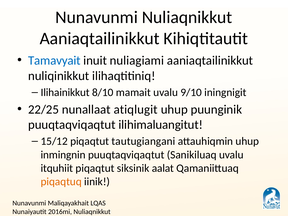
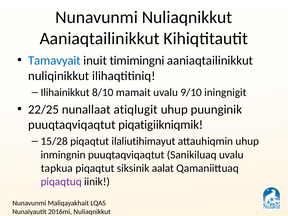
nuliagiami: nuliagiami -> timimingni
ilihimaluangitut: ilihimaluangitut -> piqatigiikniqmik
15/12: 15/12 -> 15/28
tautugiangani: tautugiangani -> ilaliutihimayut
itquhiit: itquhiit -> tapkua
piqaqtuq colour: orange -> purple
